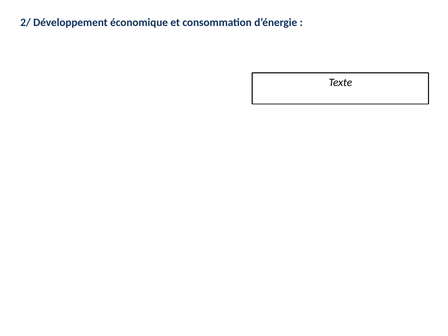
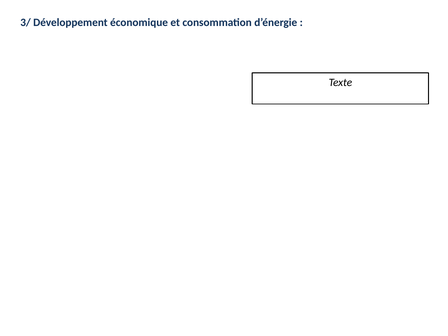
2/: 2/ -> 3/
